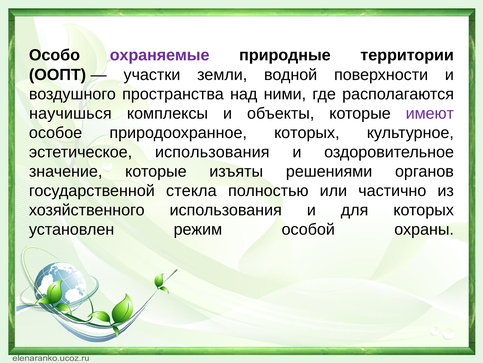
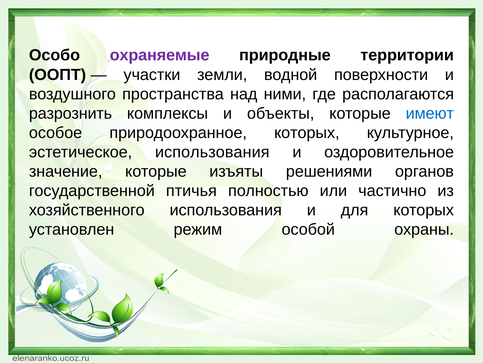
научишься: научишься -> разрознить
имеют colour: purple -> blue
стекла: стекла -> птичья
